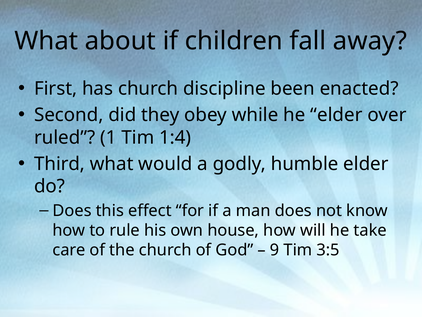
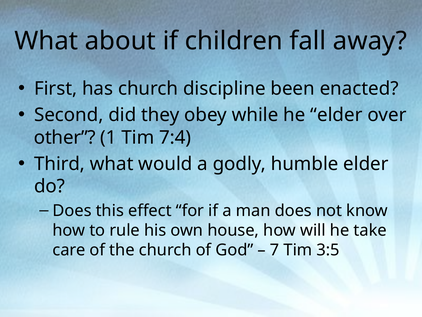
ruled: ruled -> other
1:4: 1:4 -> 7:4
9: 9 -> 7
